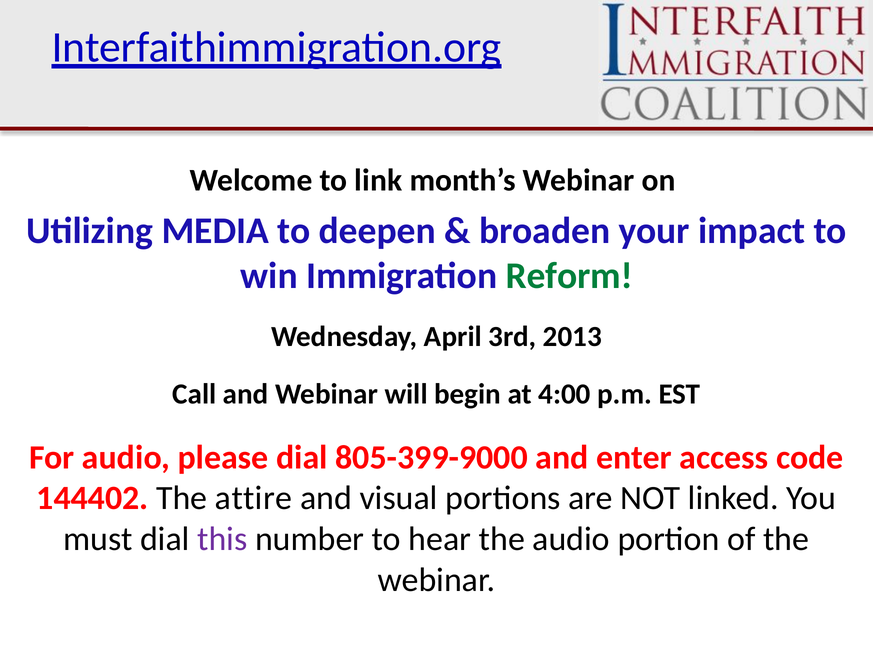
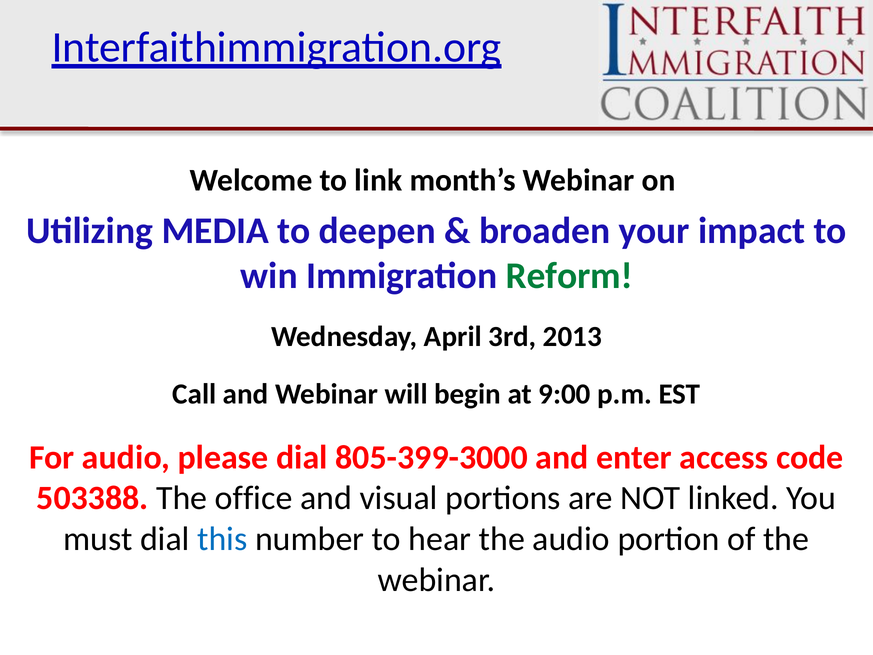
4:00: 4:00 -> 9:00
805-399-9000: 805-399-9000 -> 805-399-3000
144402: 144402 -> 503388
attire: attire -> office
this colour: purple -> blue
